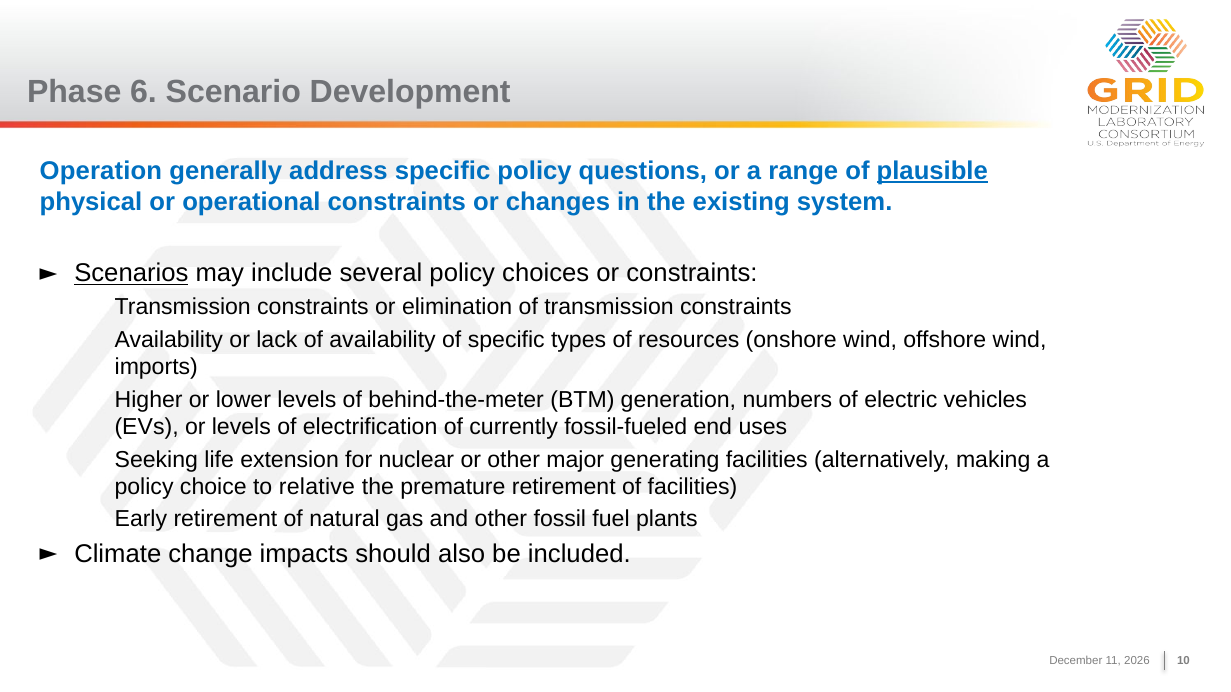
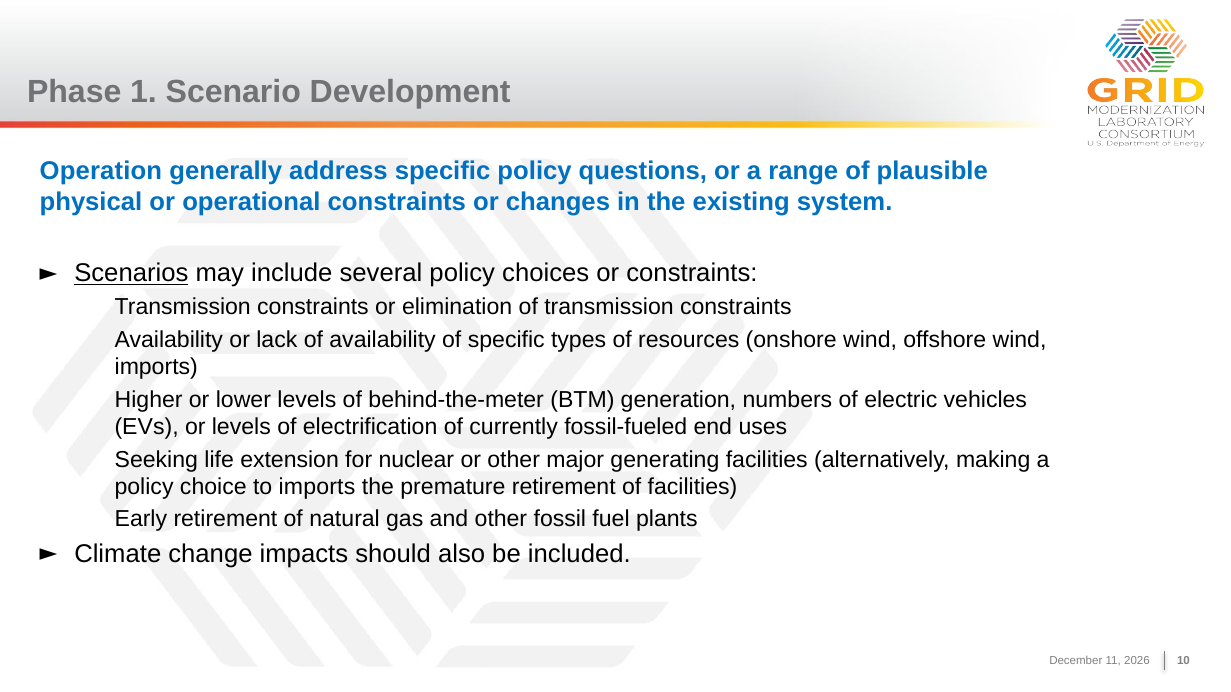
6: 6 -> 1
plausible underline: present -> none
to relative: relative -> imports
